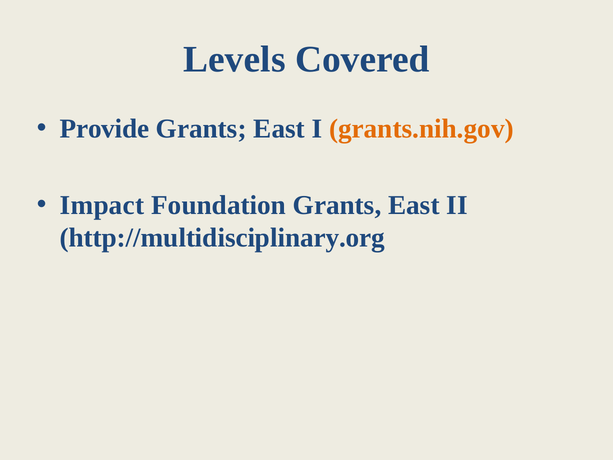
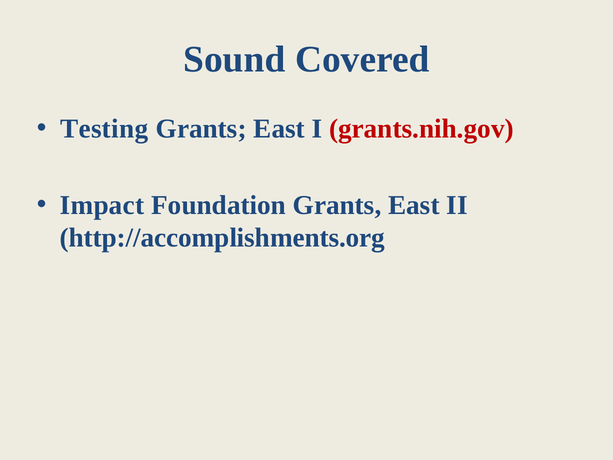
Levels: Levels -> Sound
Provide: Provide -> Testing
grants.nih.gov colour: orange -> red
http://multidisciplinary.org: http://multidisciplinary.org -> http://accomplishments.org
